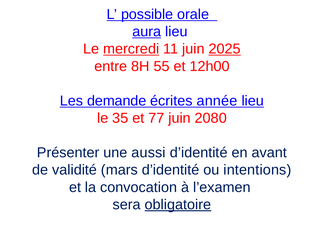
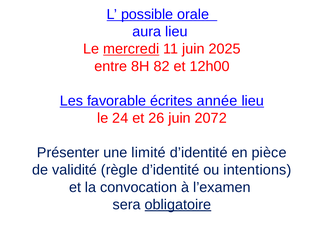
aura underline: present -> none
2025 underline: present -> none
55: 55 -> 82
demande: demande -> favorable
35: 35 -> 24
77: 77 -> 26
2080: 2080 -> 2072
aussi: aussi -> limité
avant: avant -> pièce
mars: mars -> règle
